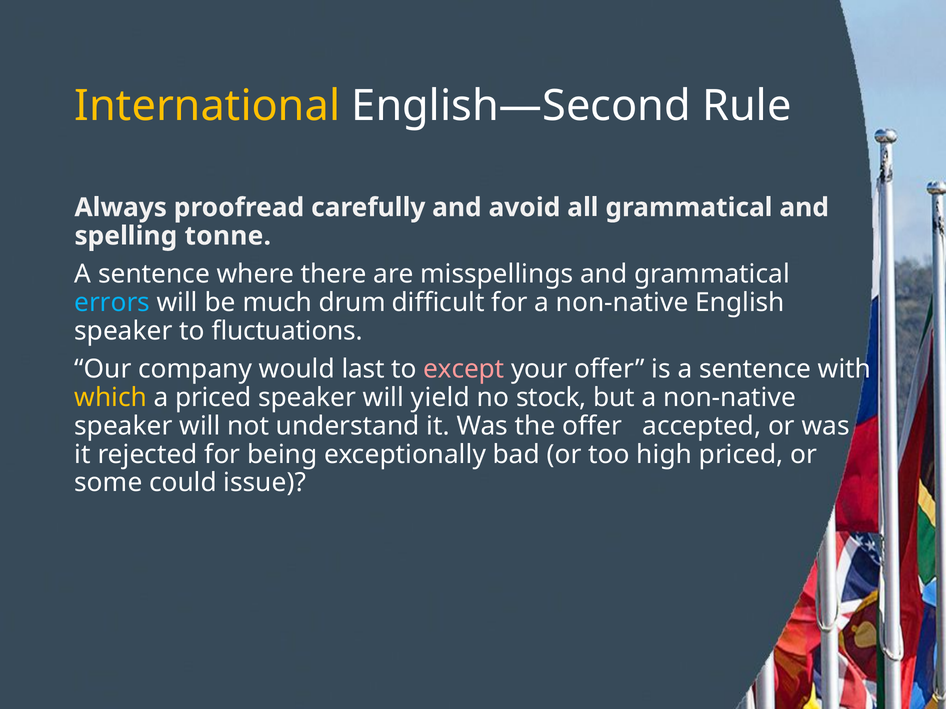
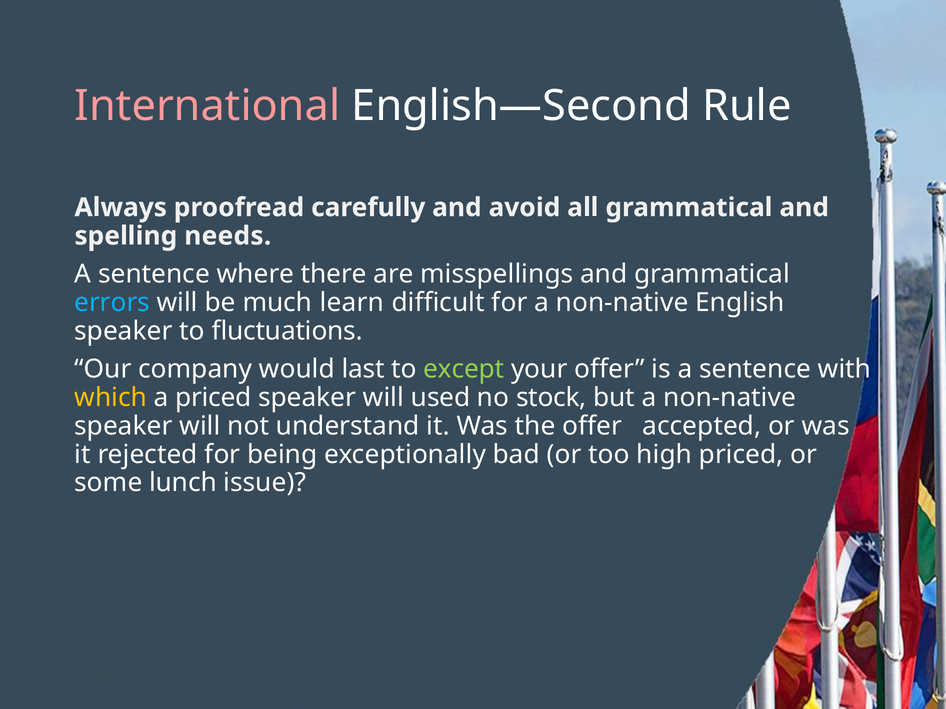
International colour: yellow -> pink
tonne: tonne -> needs
drum: drum -> learn
except colour: pink -> light green
yield: yield -> used
could: could -> lunch
